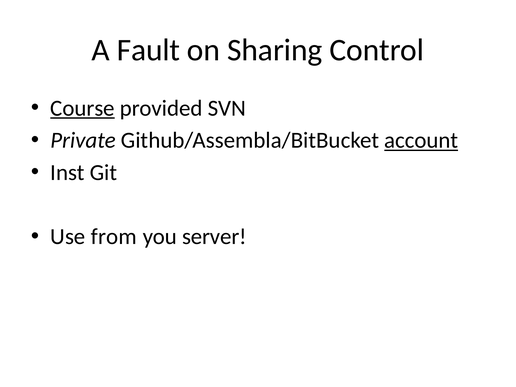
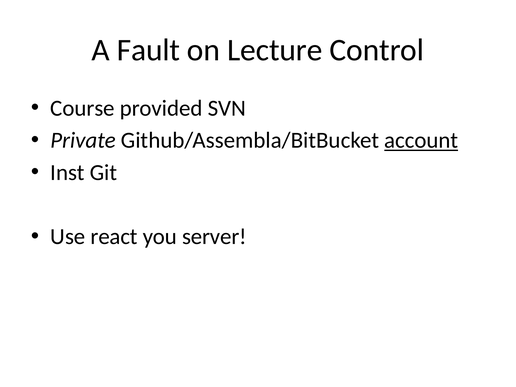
Sharing: Sharing -> Lecture
Course underline: present -> none
from: from -> react
